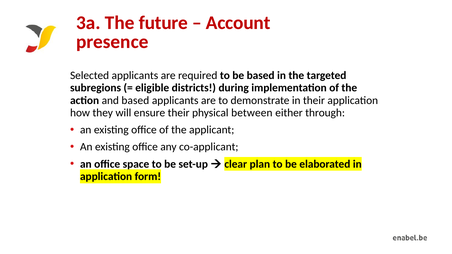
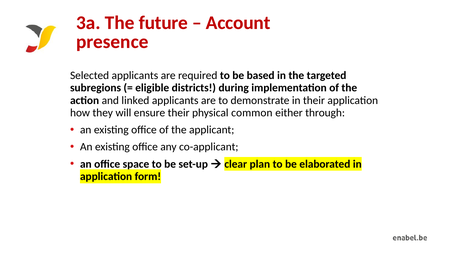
and based: based -> linked
between: between -> common
